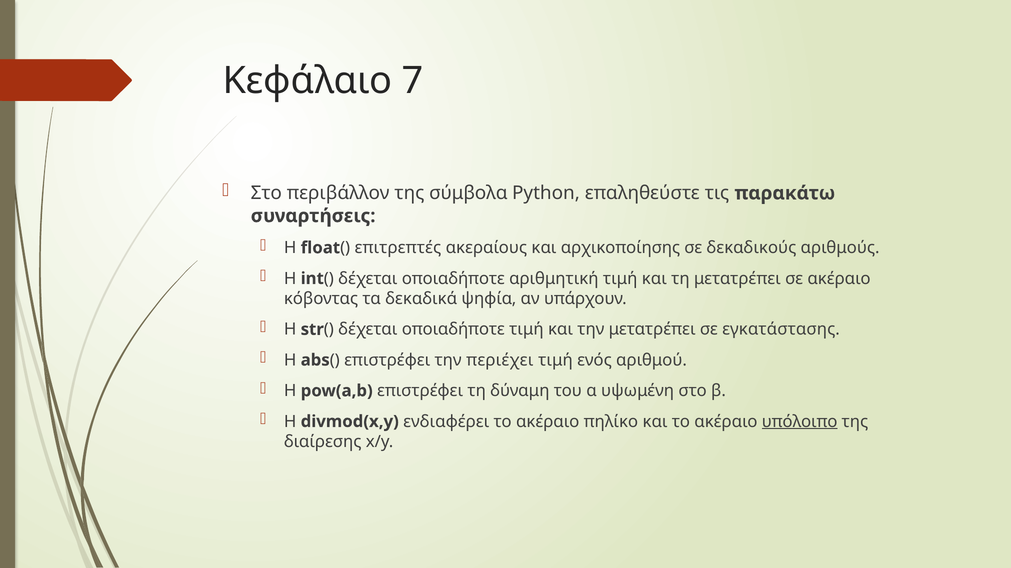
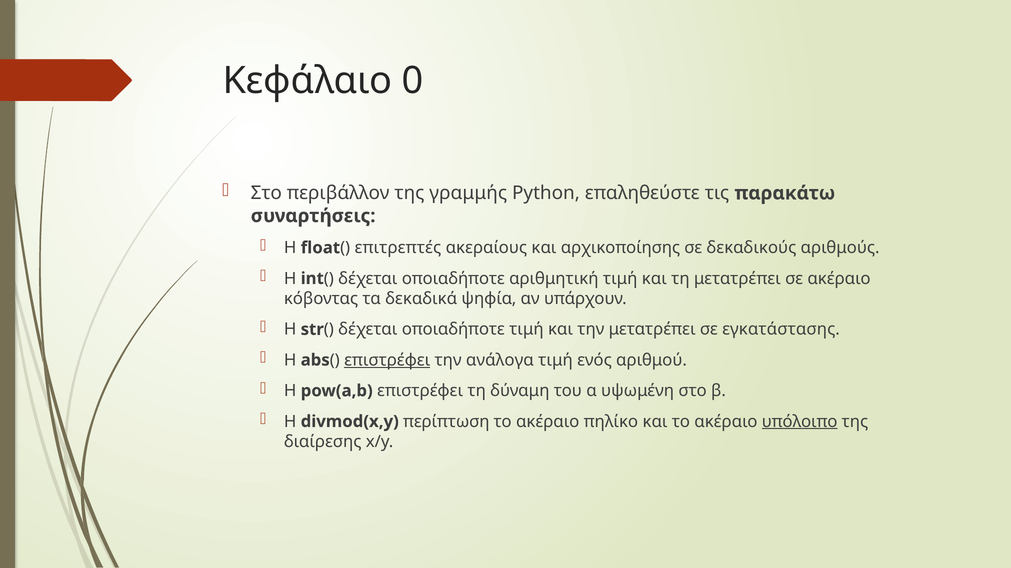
7: 7 -> 0
σύμβολα: σύμβολα -> γραμμής
επιστρέφει at (387, 360) underline: none -> present
περιέχει: περιέχει -> ανάλογα
ενδιαφέρει: ενδιαφέρει -> περίπτωση
